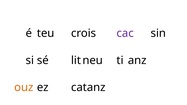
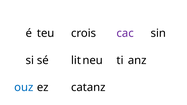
ouz colour: orange -> blue
